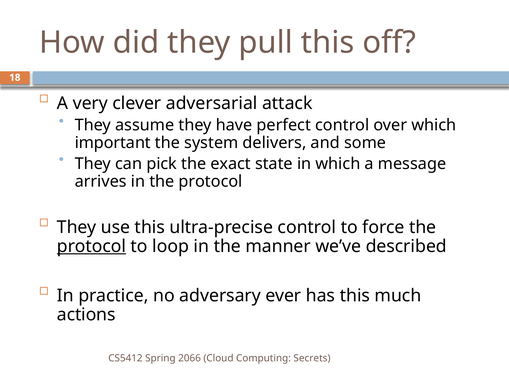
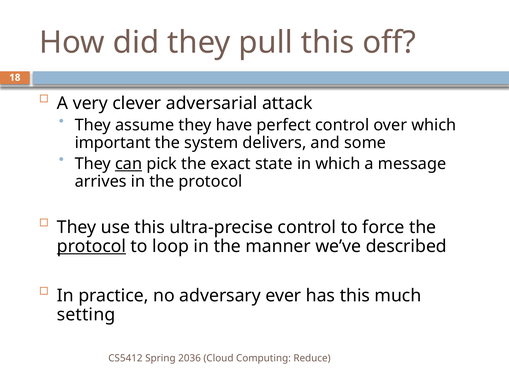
can underline: none -> present
actions: actions -> setting
2066: 2066 -> 2036
Secrets: Secrets -> Reduce
